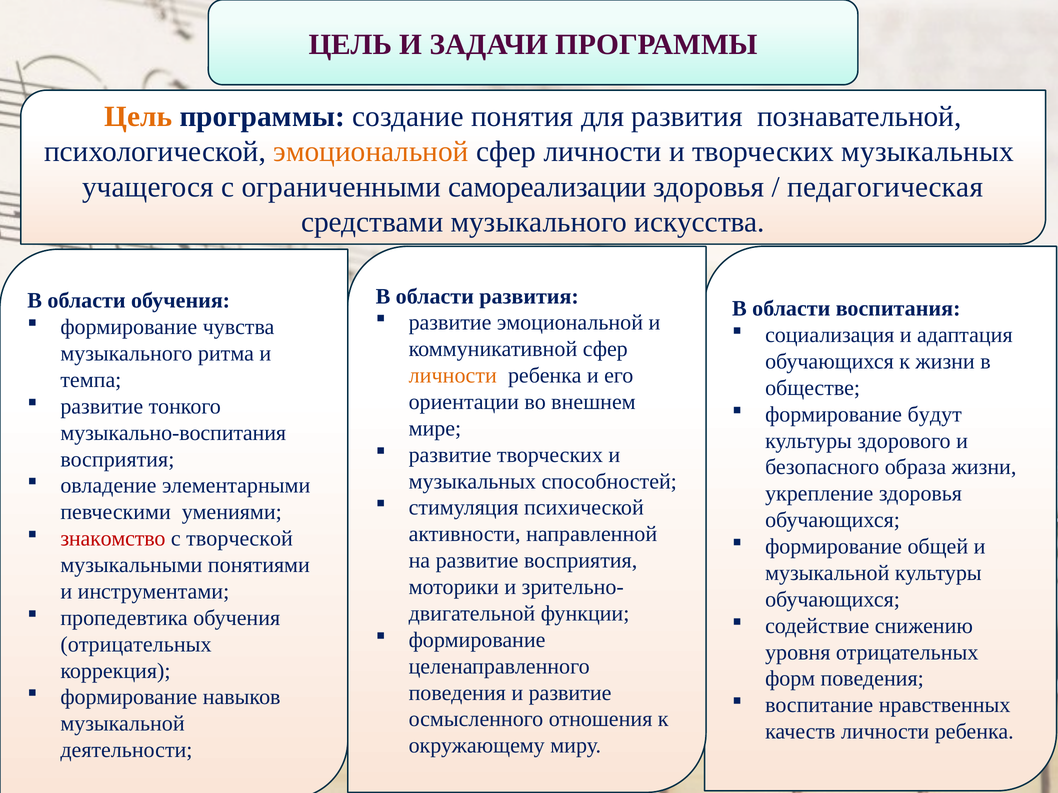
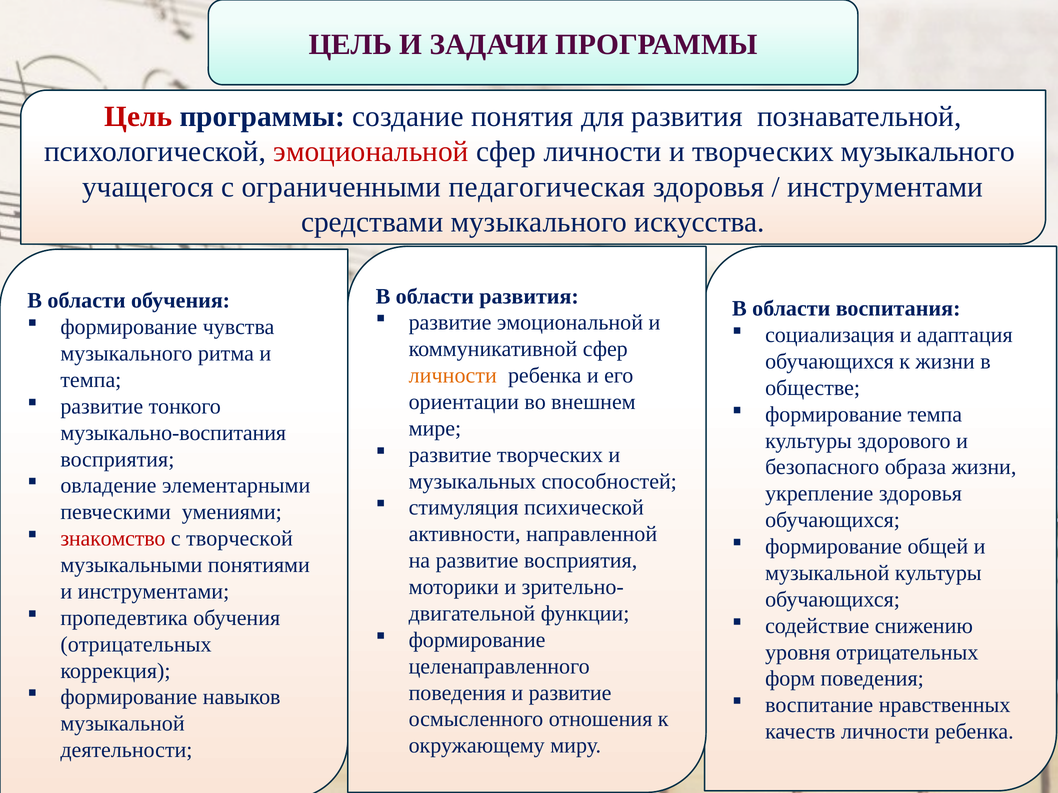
Цель at (138, 116) colour: orange -> red
эмоциональной at (371, 152) colour: orange -> red
творческих музыкальных: музыкальных -> музыкального
самореализации: самореализации -> педагогическая
педагогическая at (885, 187): педагогическая -> инструментами
формирование будут: будут -> темпа
